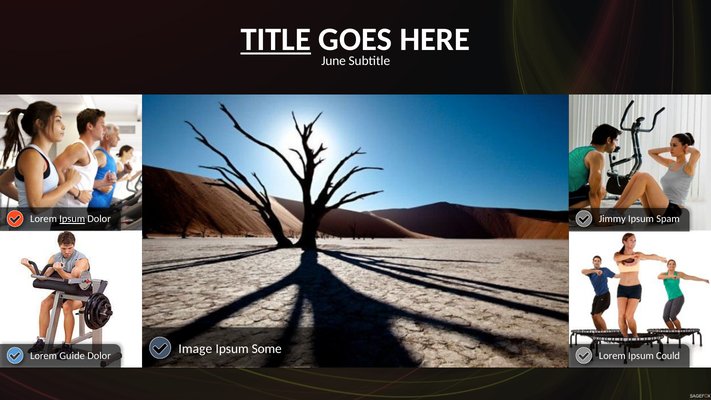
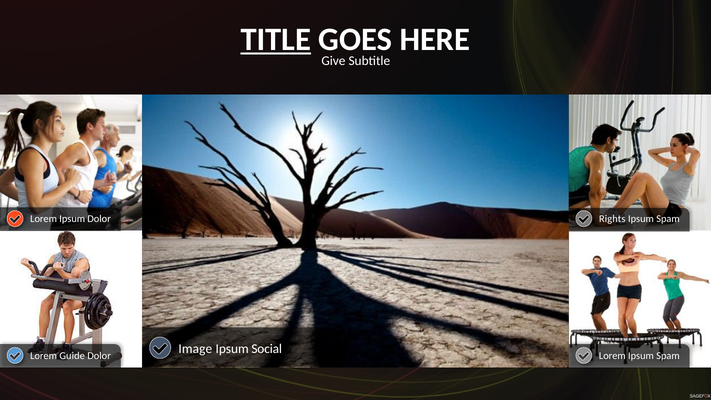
June: June -> Give
Ipsum at (72, 219) underline: present -> none
Jimmy: Jimmy -> Rights
Some: Some -> Social
Lorem Ipsum Could: Could -> Spam
